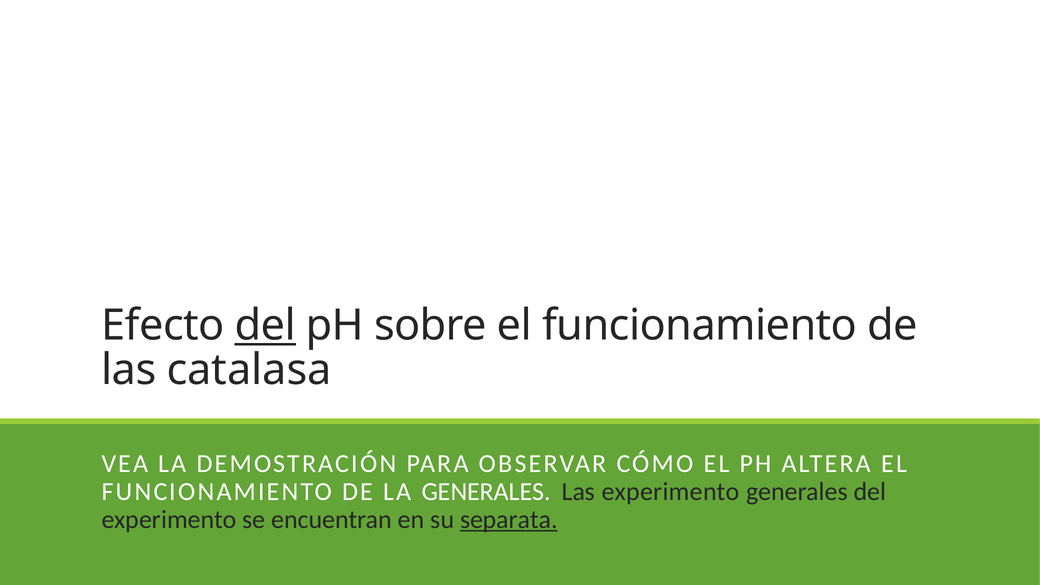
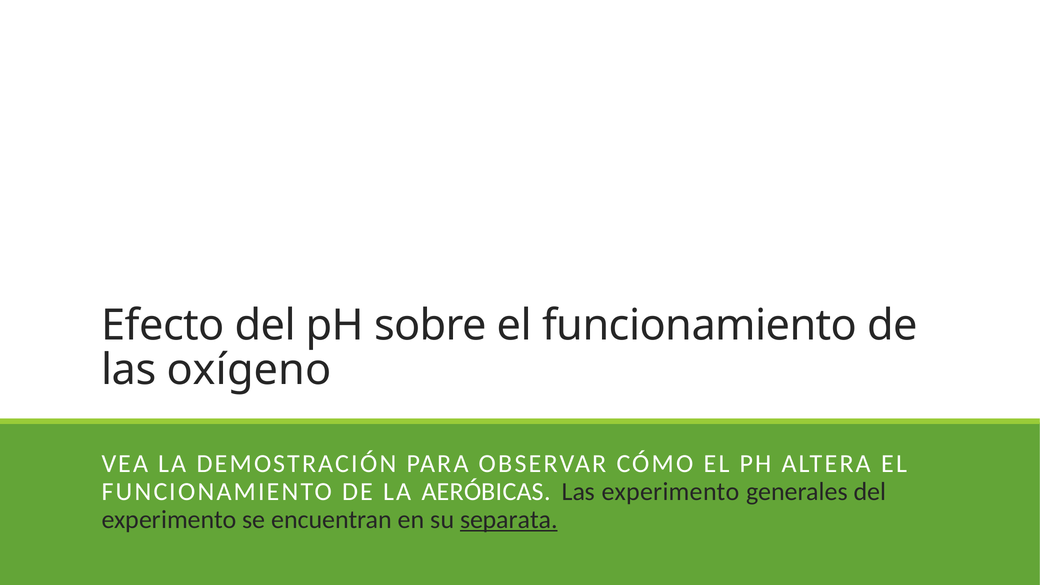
del at (265, 326) underline: present -> none
catalasa: catalasa -> oxígeno
LA GENERALES: GENERALES -> AERÓBICAS
